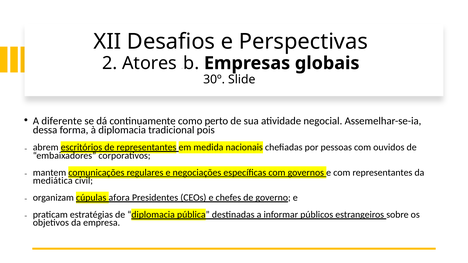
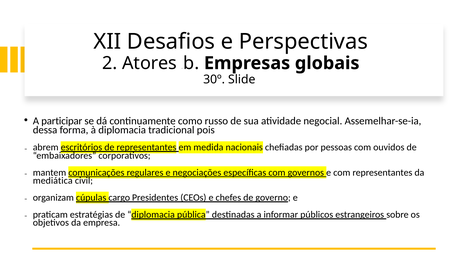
diferente: diferente -> participar
perto: perto -> russo
afora: afora -> cargo
